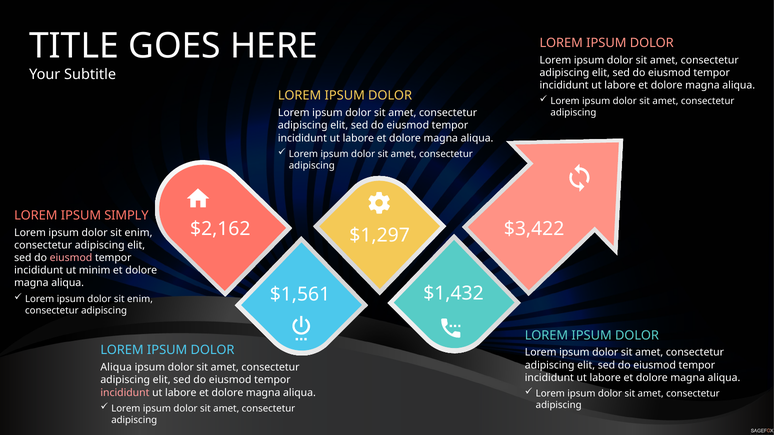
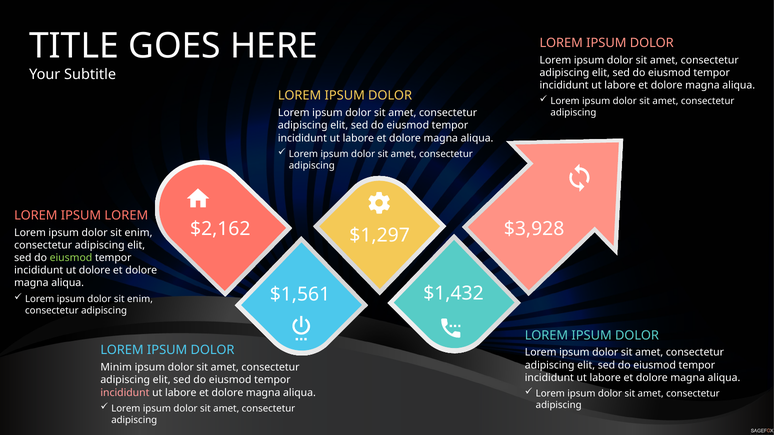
IPSUM SIMPLY: SIMPLY -> LOREM
$3,422: $3,422 -> $3,928
eiusmod at (71, 258) colour: pink -> light green
ut minim: minim -> dolore
Aliqua at (116, 368): Aliqua -> Minim
